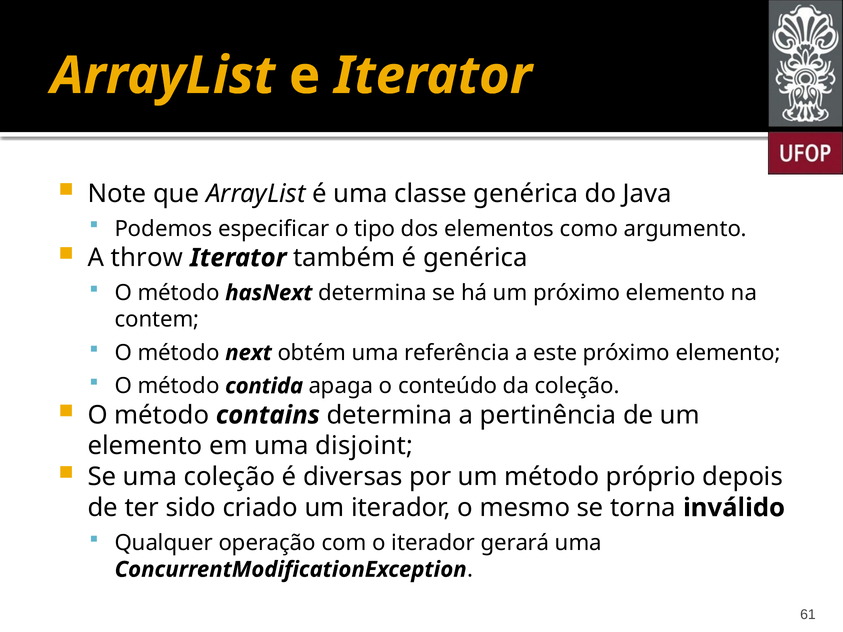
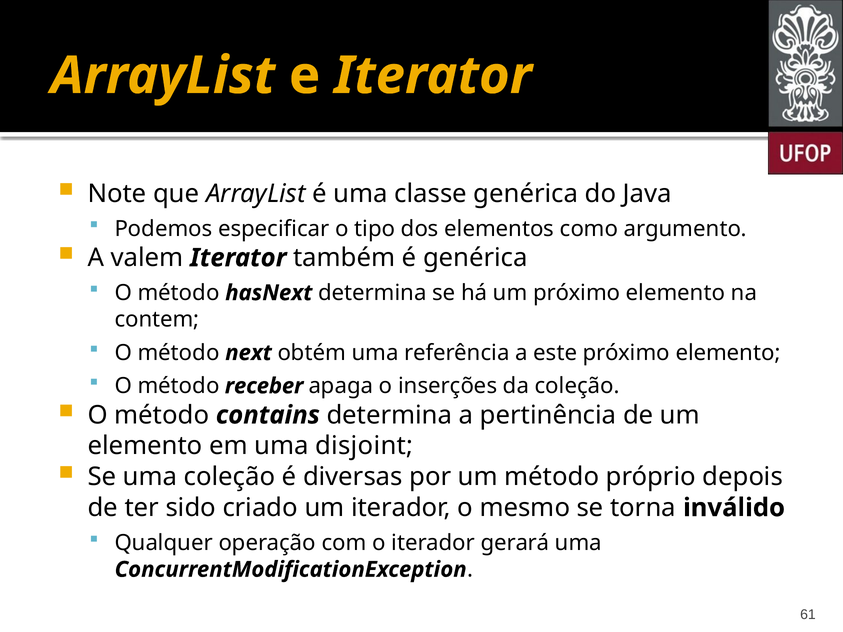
throw: throw -> valem
contida: contida -> receber
conteúdo: conteúdo -> inserções
